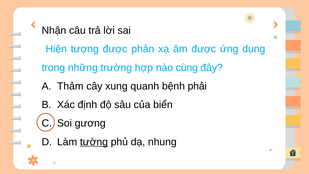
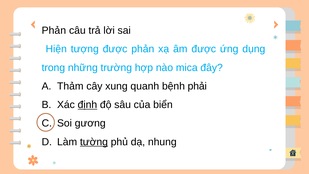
Nhận at (54, 30): Nhận -> Phản
cùng: cùng -> mica
định underline: none -> present
